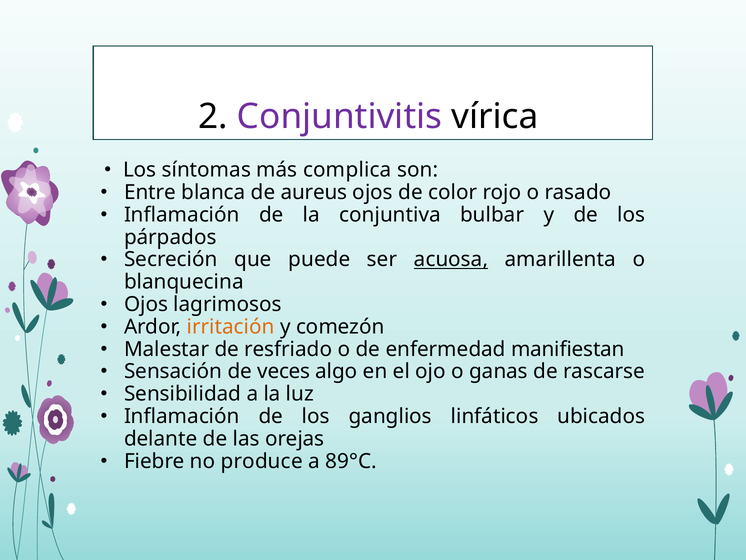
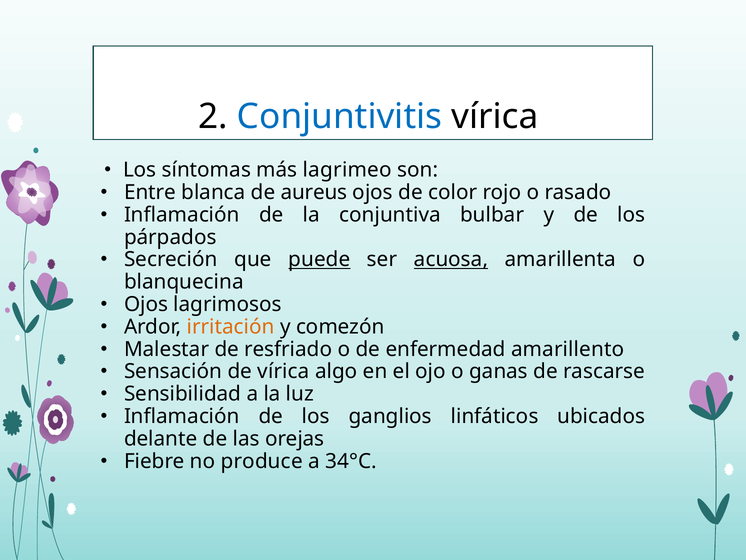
Conjuntivitis colour: purple -> blue
complica: complica -> lagrimeo
puede underline: none -> present
manifiestan: manifiestan -> amarillento
de veces: veces -> vírica
89°C: 89°C -> 34°C
